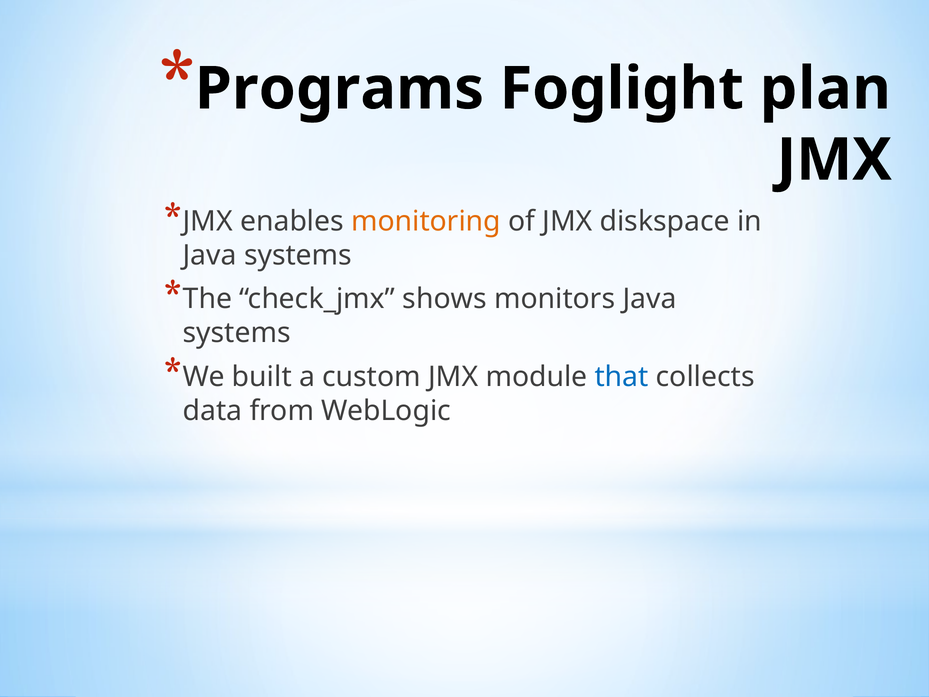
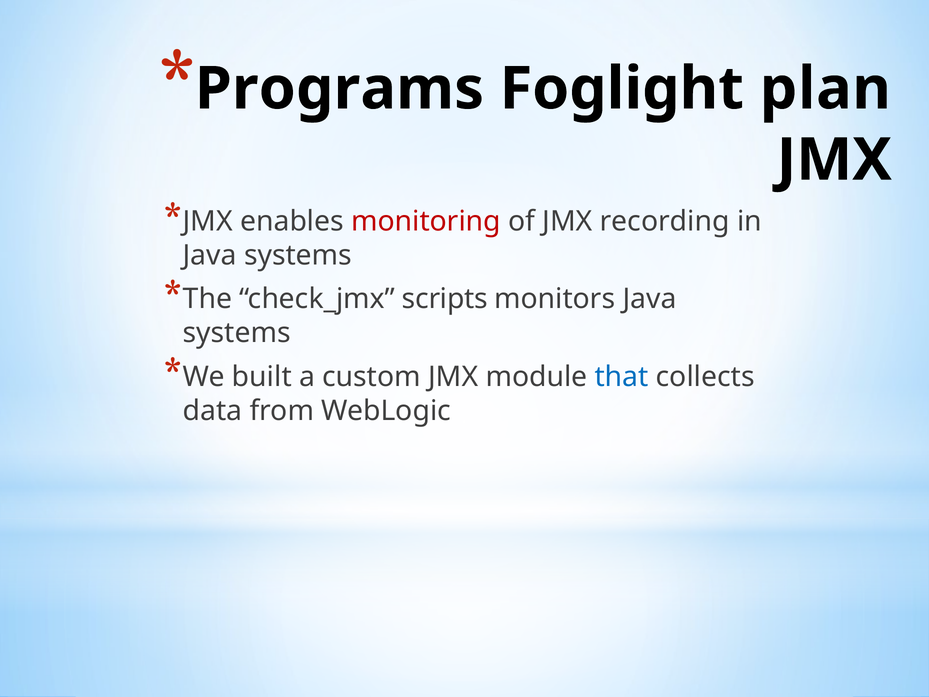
monitoring colour: orange -> red
diskspace: diskspace -> recording
shows: shows -> scripts
